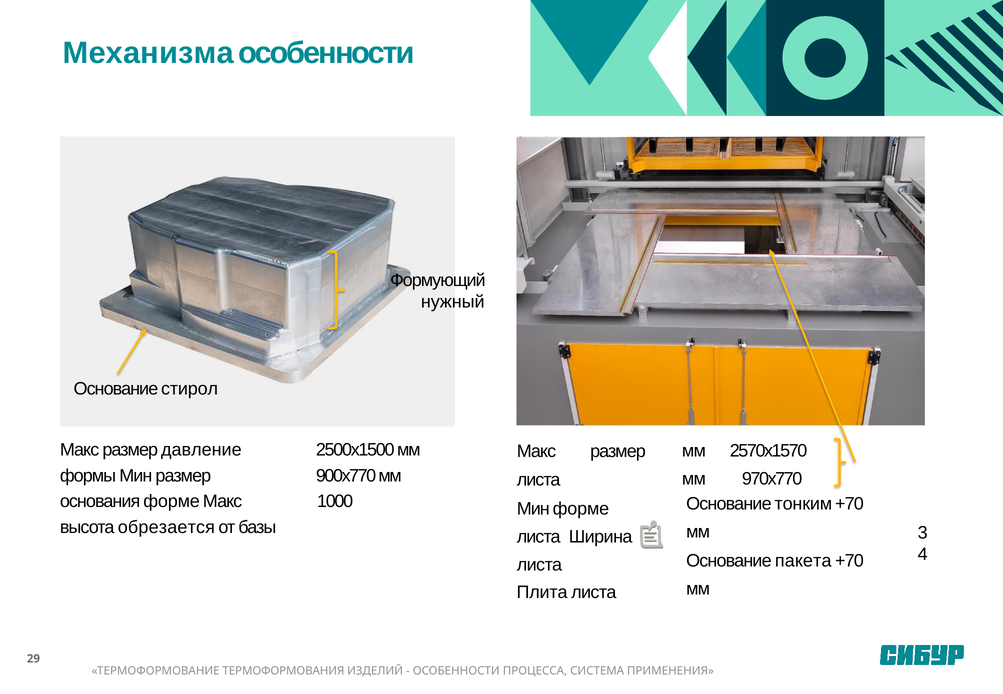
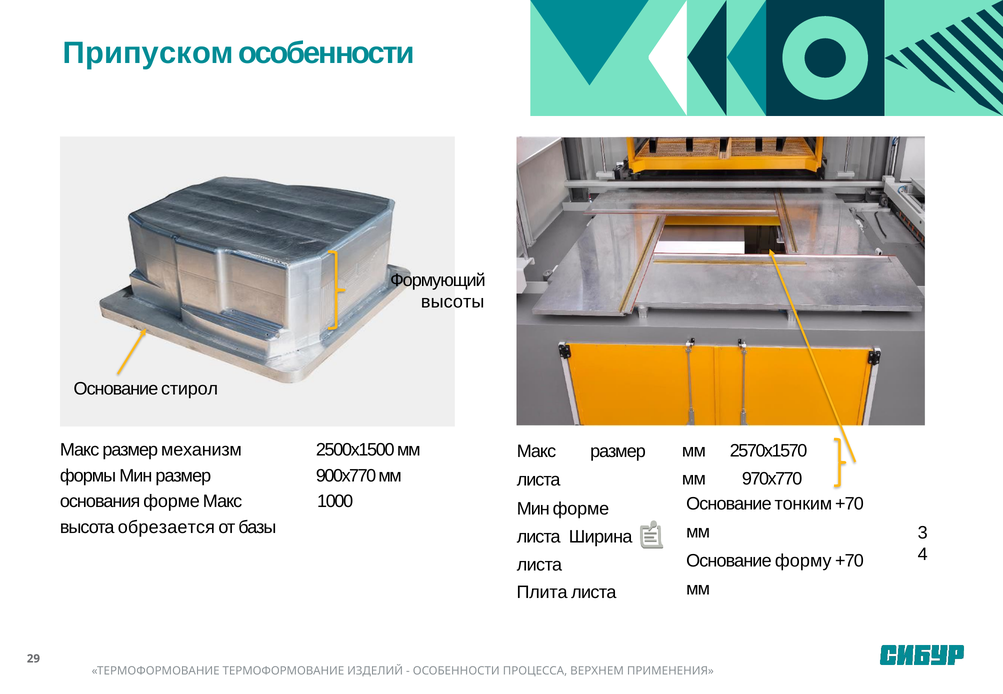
Механизма: Механизма -> Припуском
нужный: нужный -> высоты
давление: давление -> механизм
пакета: пакета -> форму
ТЕРМОФОРМОВАНИЕ ТЕРМОФОРМОВАНИЯ: ТЕРМОФОРМОВАНИЯ -> ТЕРМОФОРМОВАНИЕ
СИСТЕМА: СИСТЕМА -> ВЕРХНЕМ
